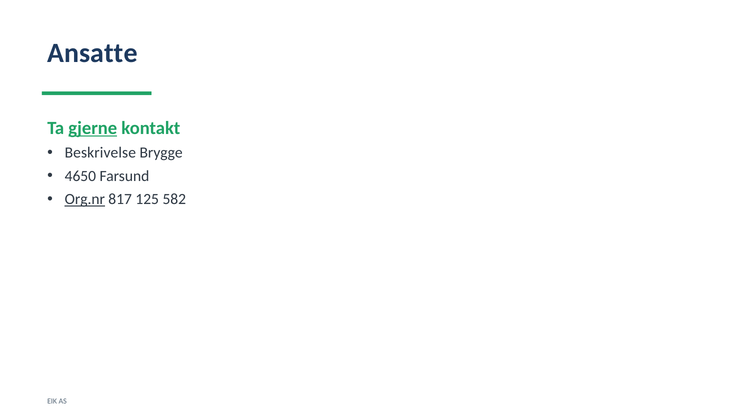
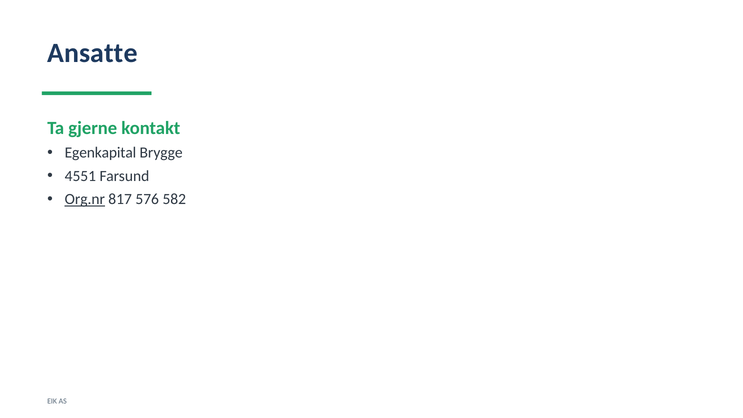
gjerne underline: present -> none
Beskrivelse: Beskrivelse -> Egenkapital
4650: 4650 -> 4551
125: 125 -> 576
